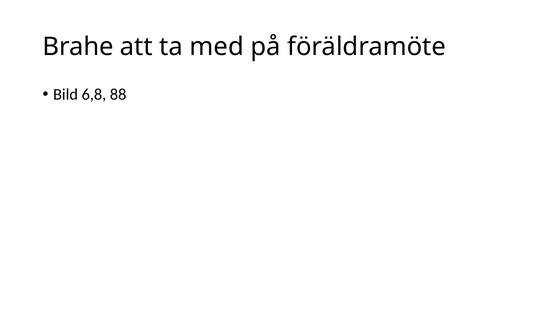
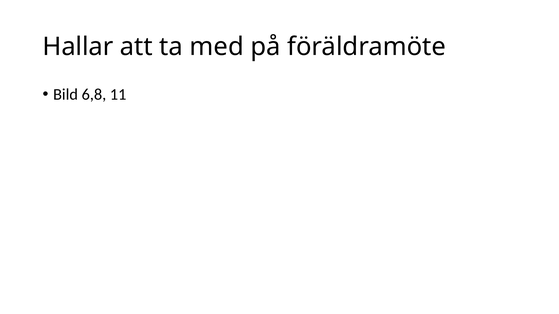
Brahe: Brahe -> Hallar
88: 88 -> 11
